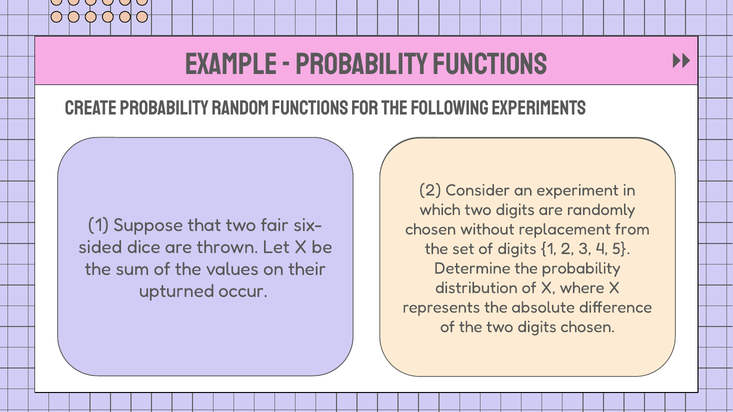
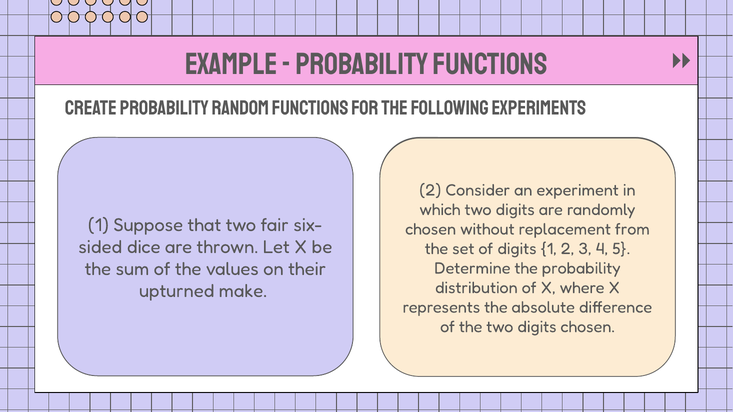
occur: occur -> make
